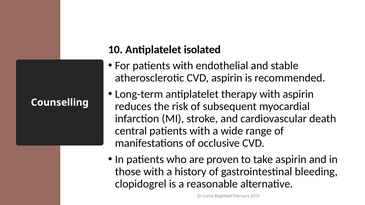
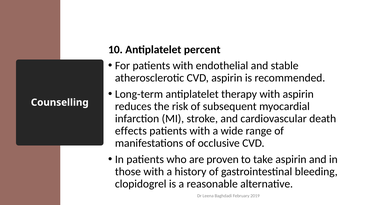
isolated: isolated -> percent
central: central -> effects
